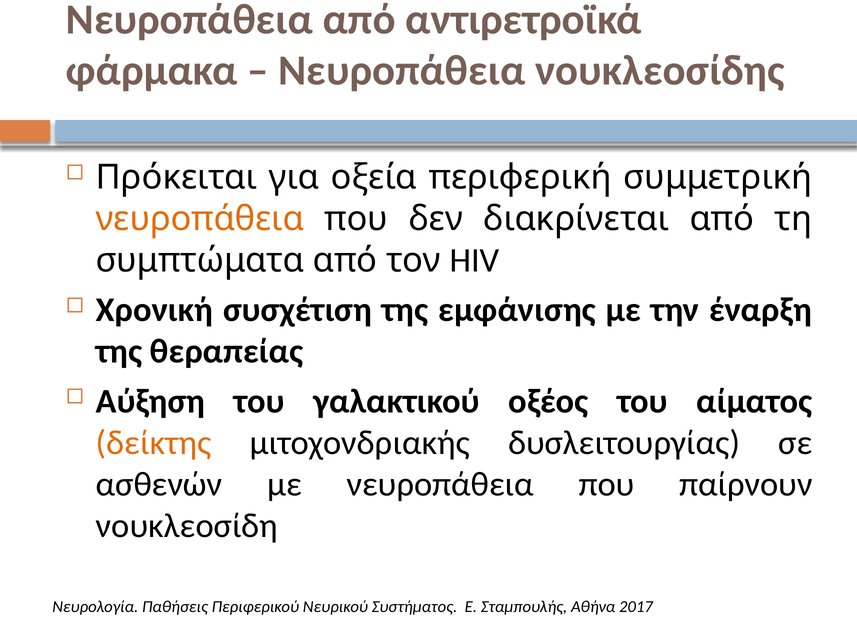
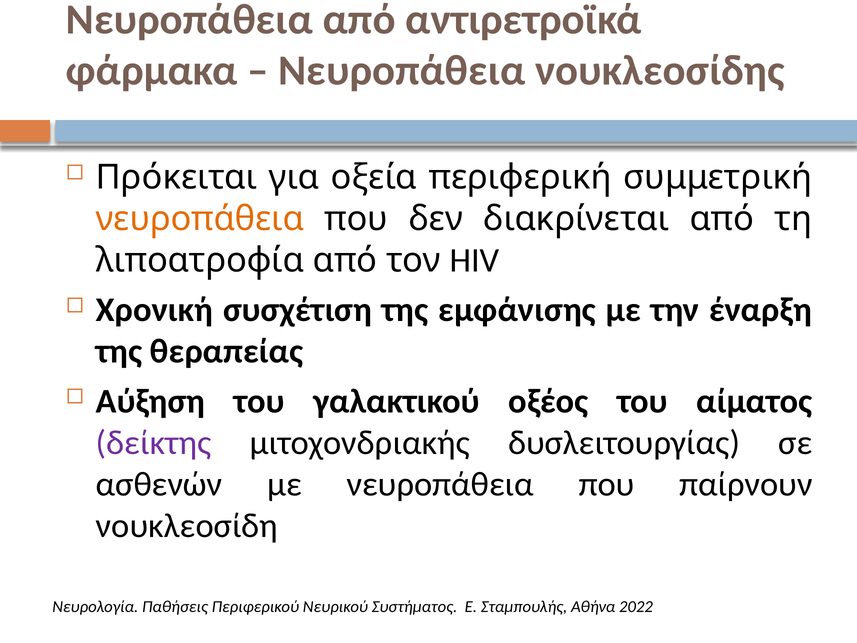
συμπτώματα: συμπτώματα -> λιποατροφία
δείκτης colour: orange -> purple
2017: 2017 -> 2022
